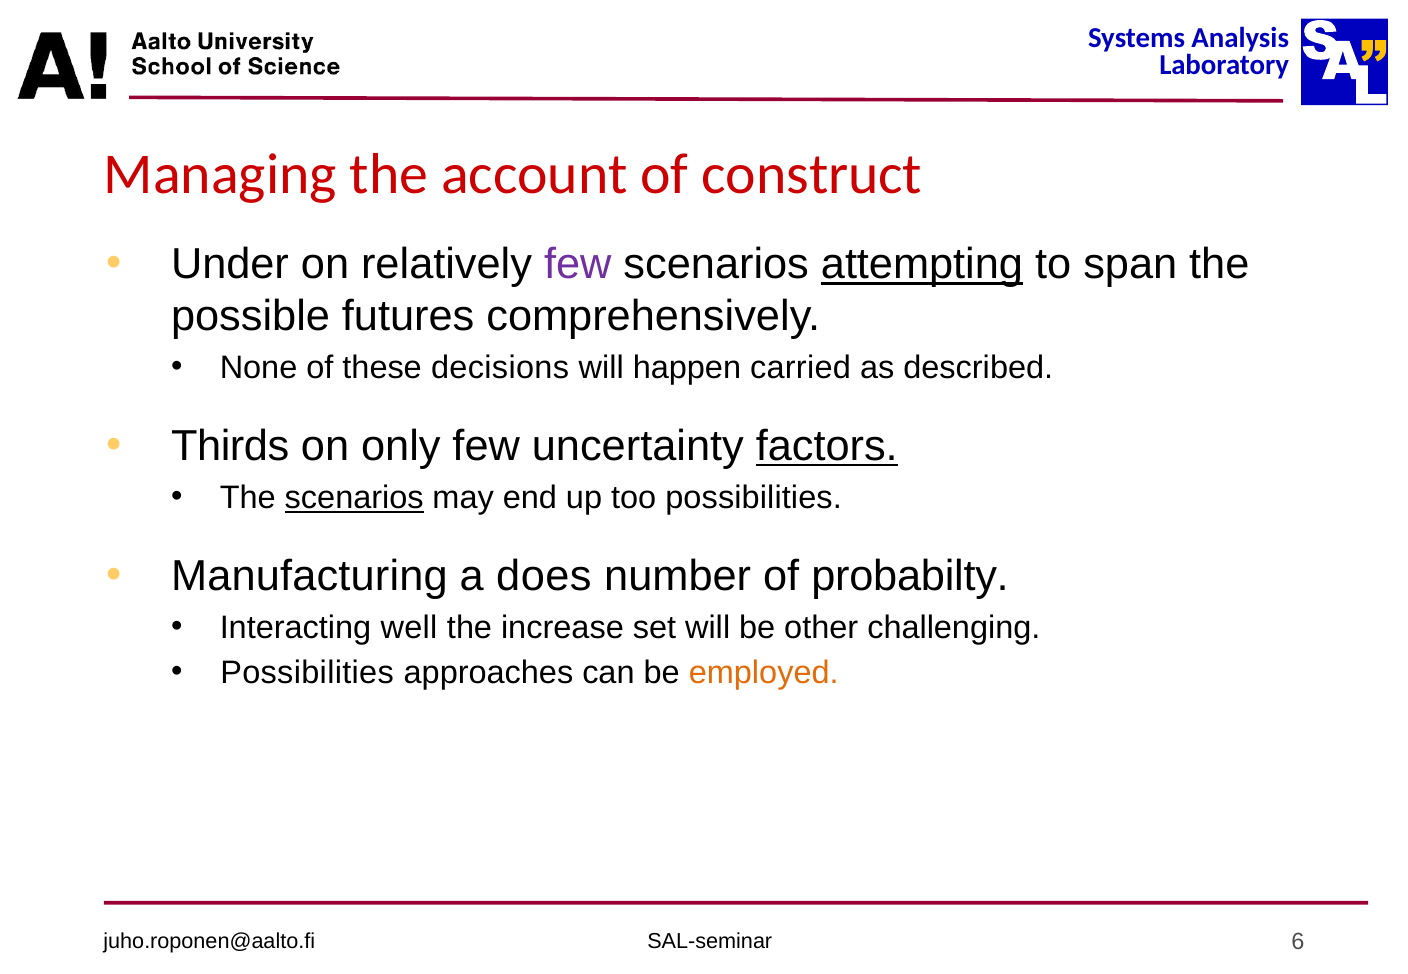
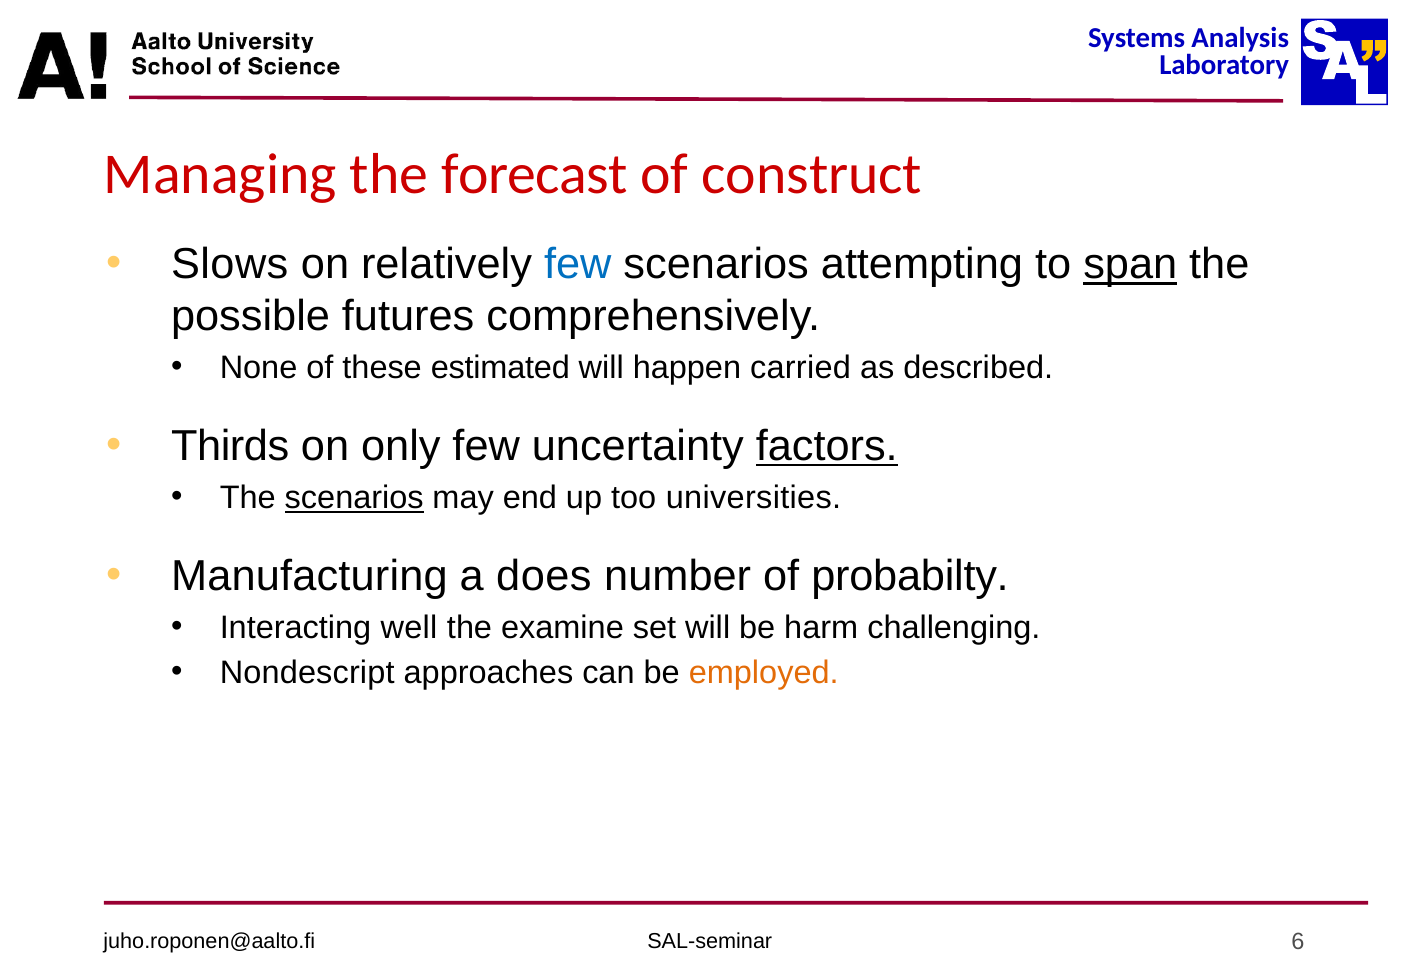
account: account -> forecast
Under: Under -> Slows
few at (578, 265) colour: purple -> blue
attempting underline: present -> none
span underline: none -> present
decisions: decisions -> estimated
too possibilities: possibilities -> universities
increase: increase -> examine
other: other -> harm
Possibilities at (307, 673): Possibilities -> Nondescript
